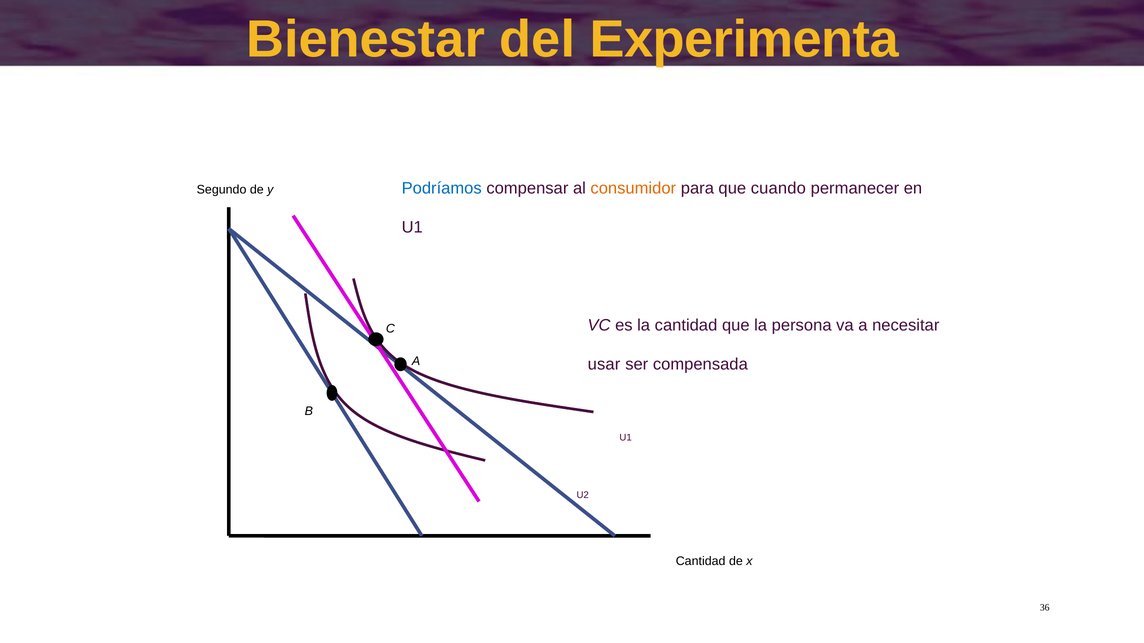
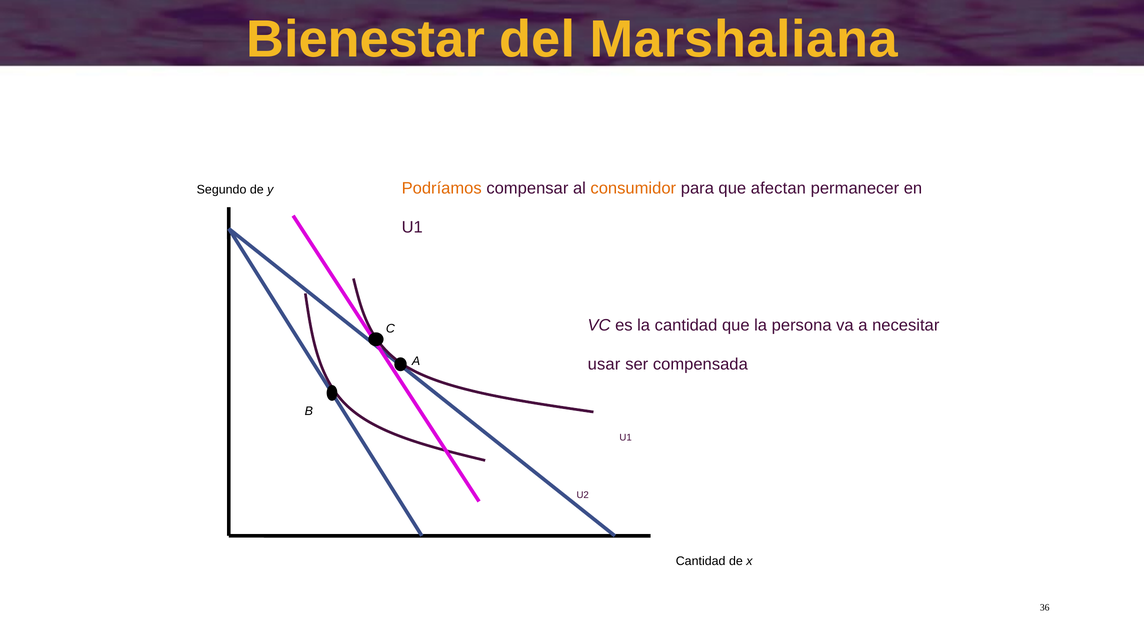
Experimenta: Experimenta -> Marshaliana
Podríamos colour: blue -> orange
cuando: cuando -> afectan
